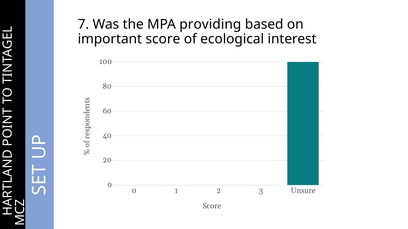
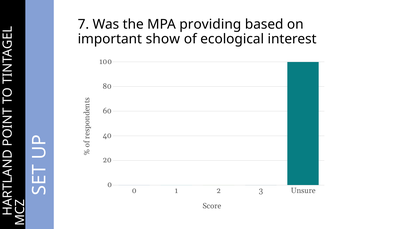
important score: score -> show
